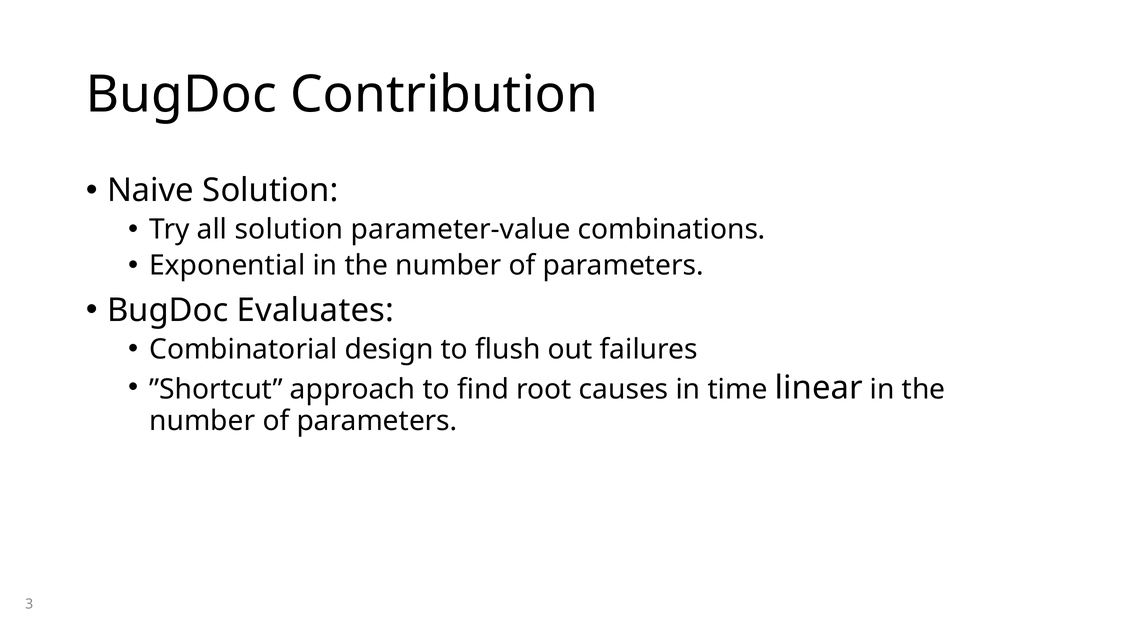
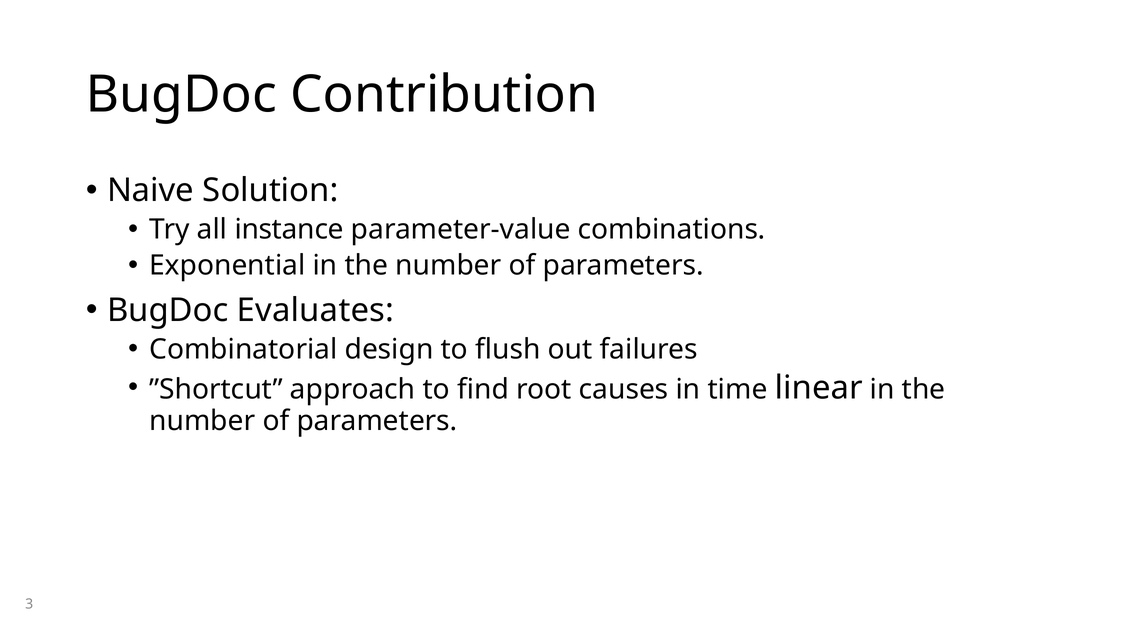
all solution: solution -> instance
